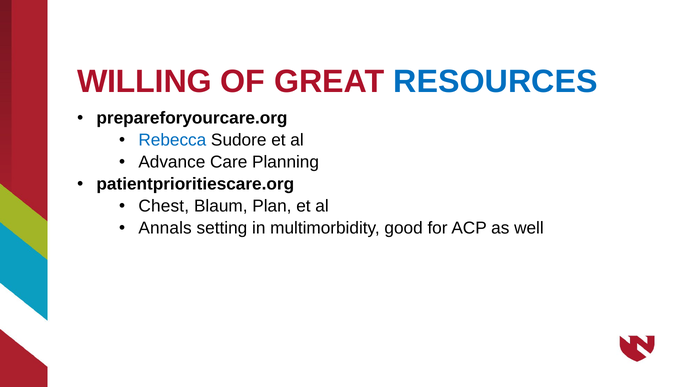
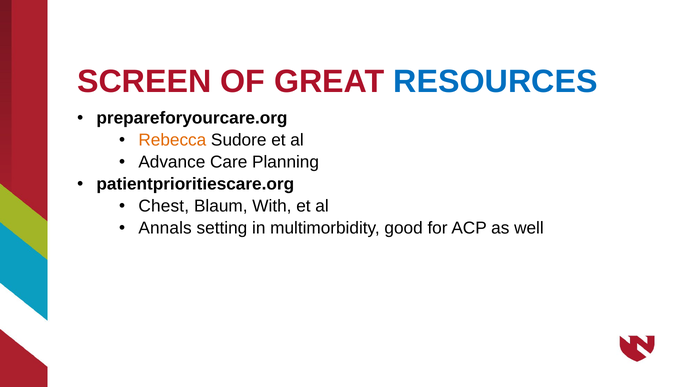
WILLING: WILLING -> SCREEN
Rebecca colour: blue -> orange
Plan: Plan -> With
